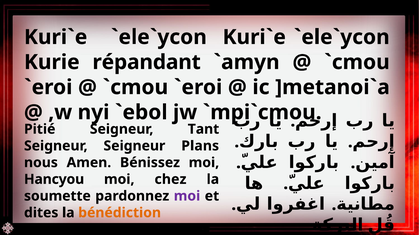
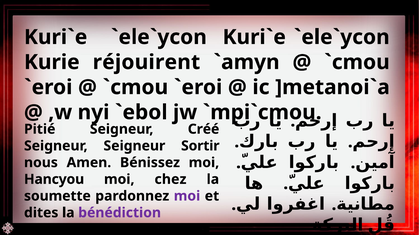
répandant: répandant -> réjouirent
Tant: Tant -> Créé
Plans: Plans -> Sortir
bénédiction colour: orange -> purple
